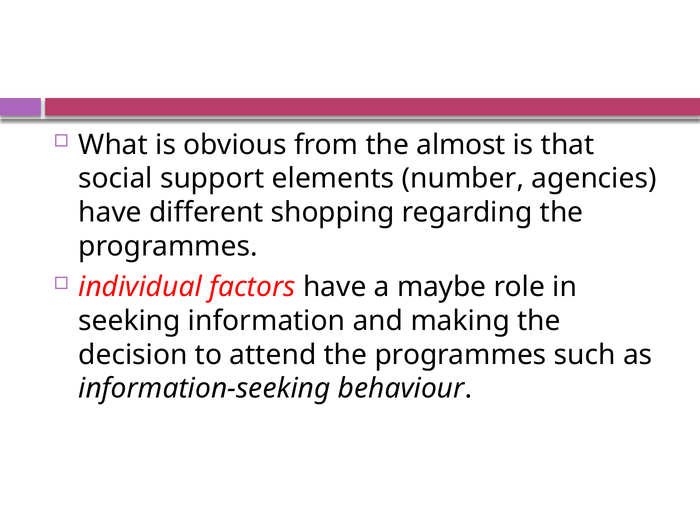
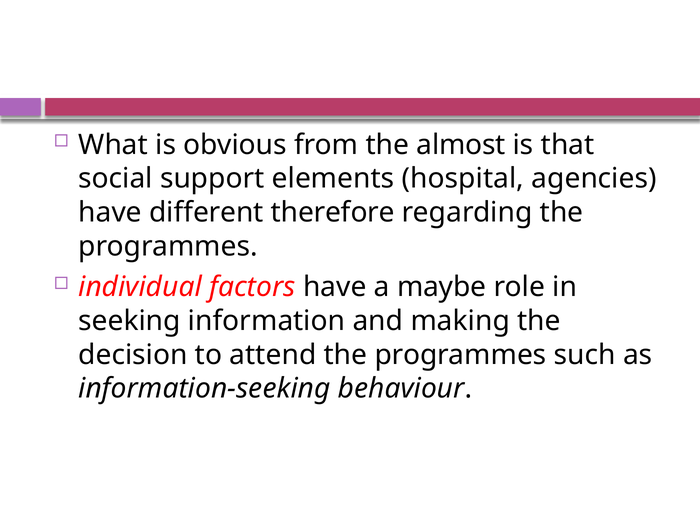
number: number -> hospital
shopping: shopping -> therefore
